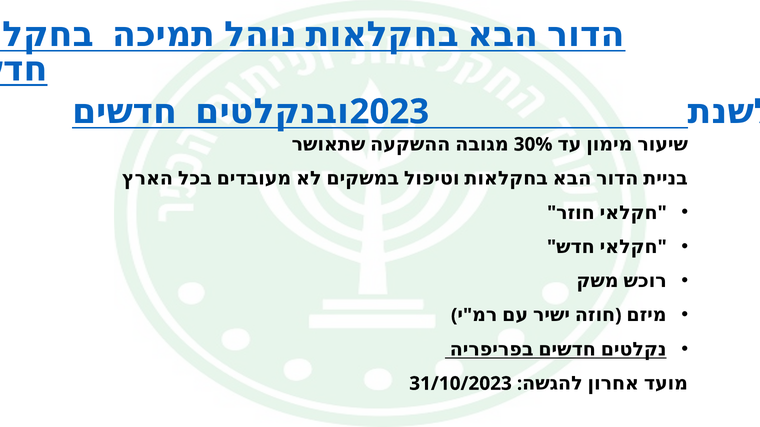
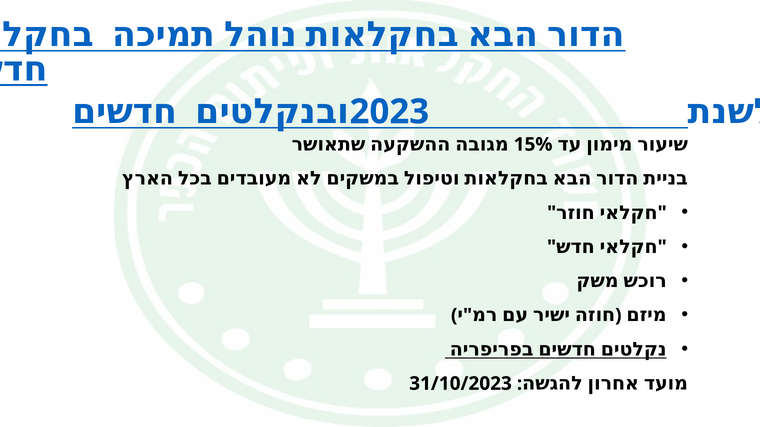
30%: 30% -> 15%
